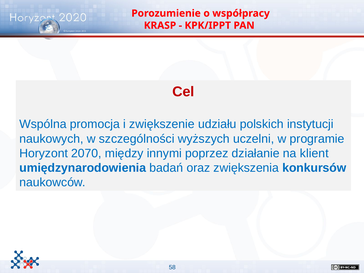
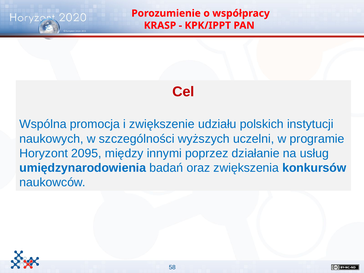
2070: 2070 -> 2095
klient: klient -> usług
